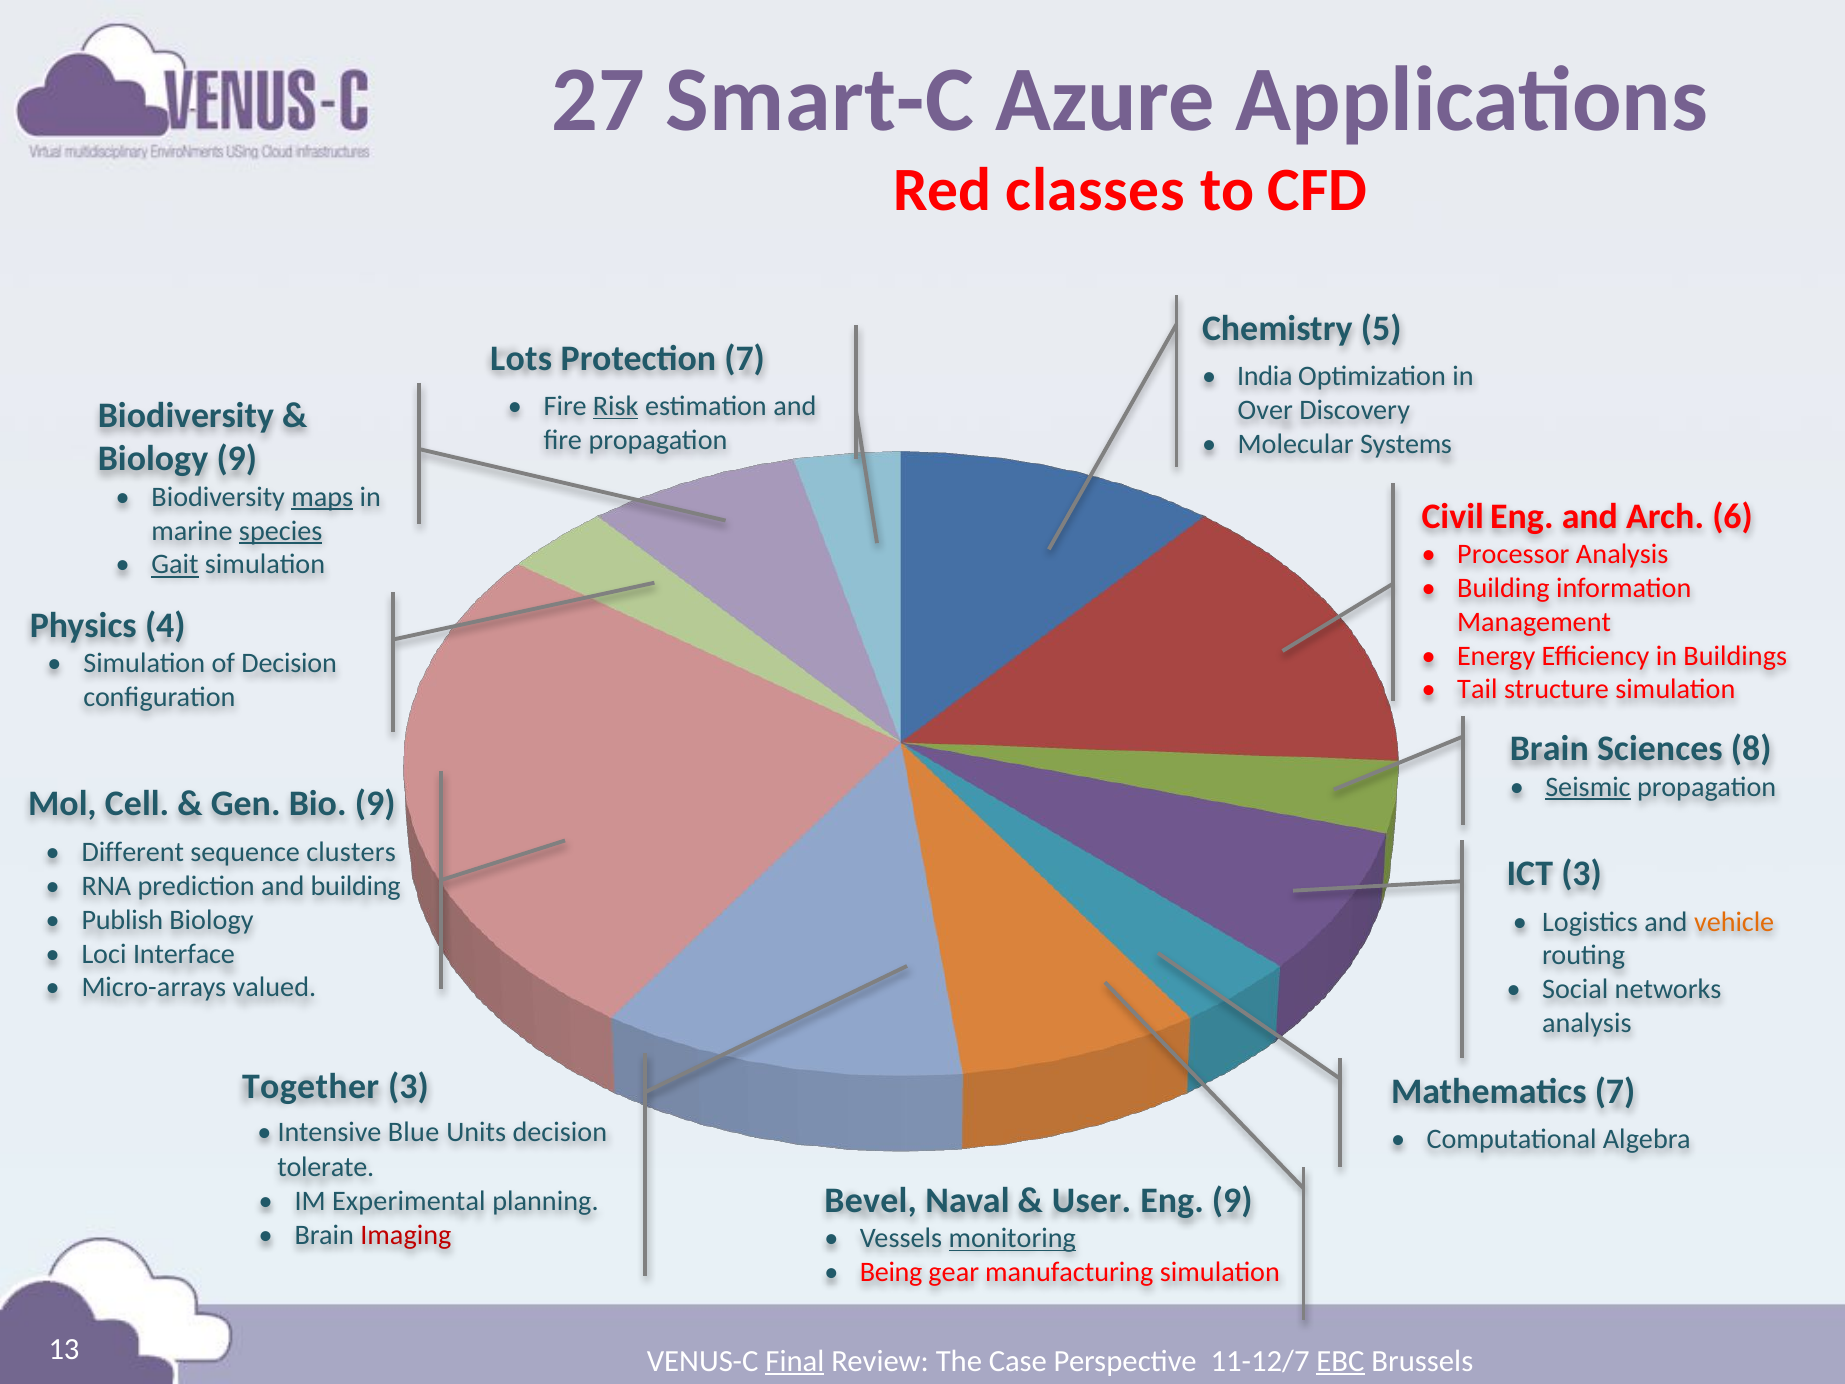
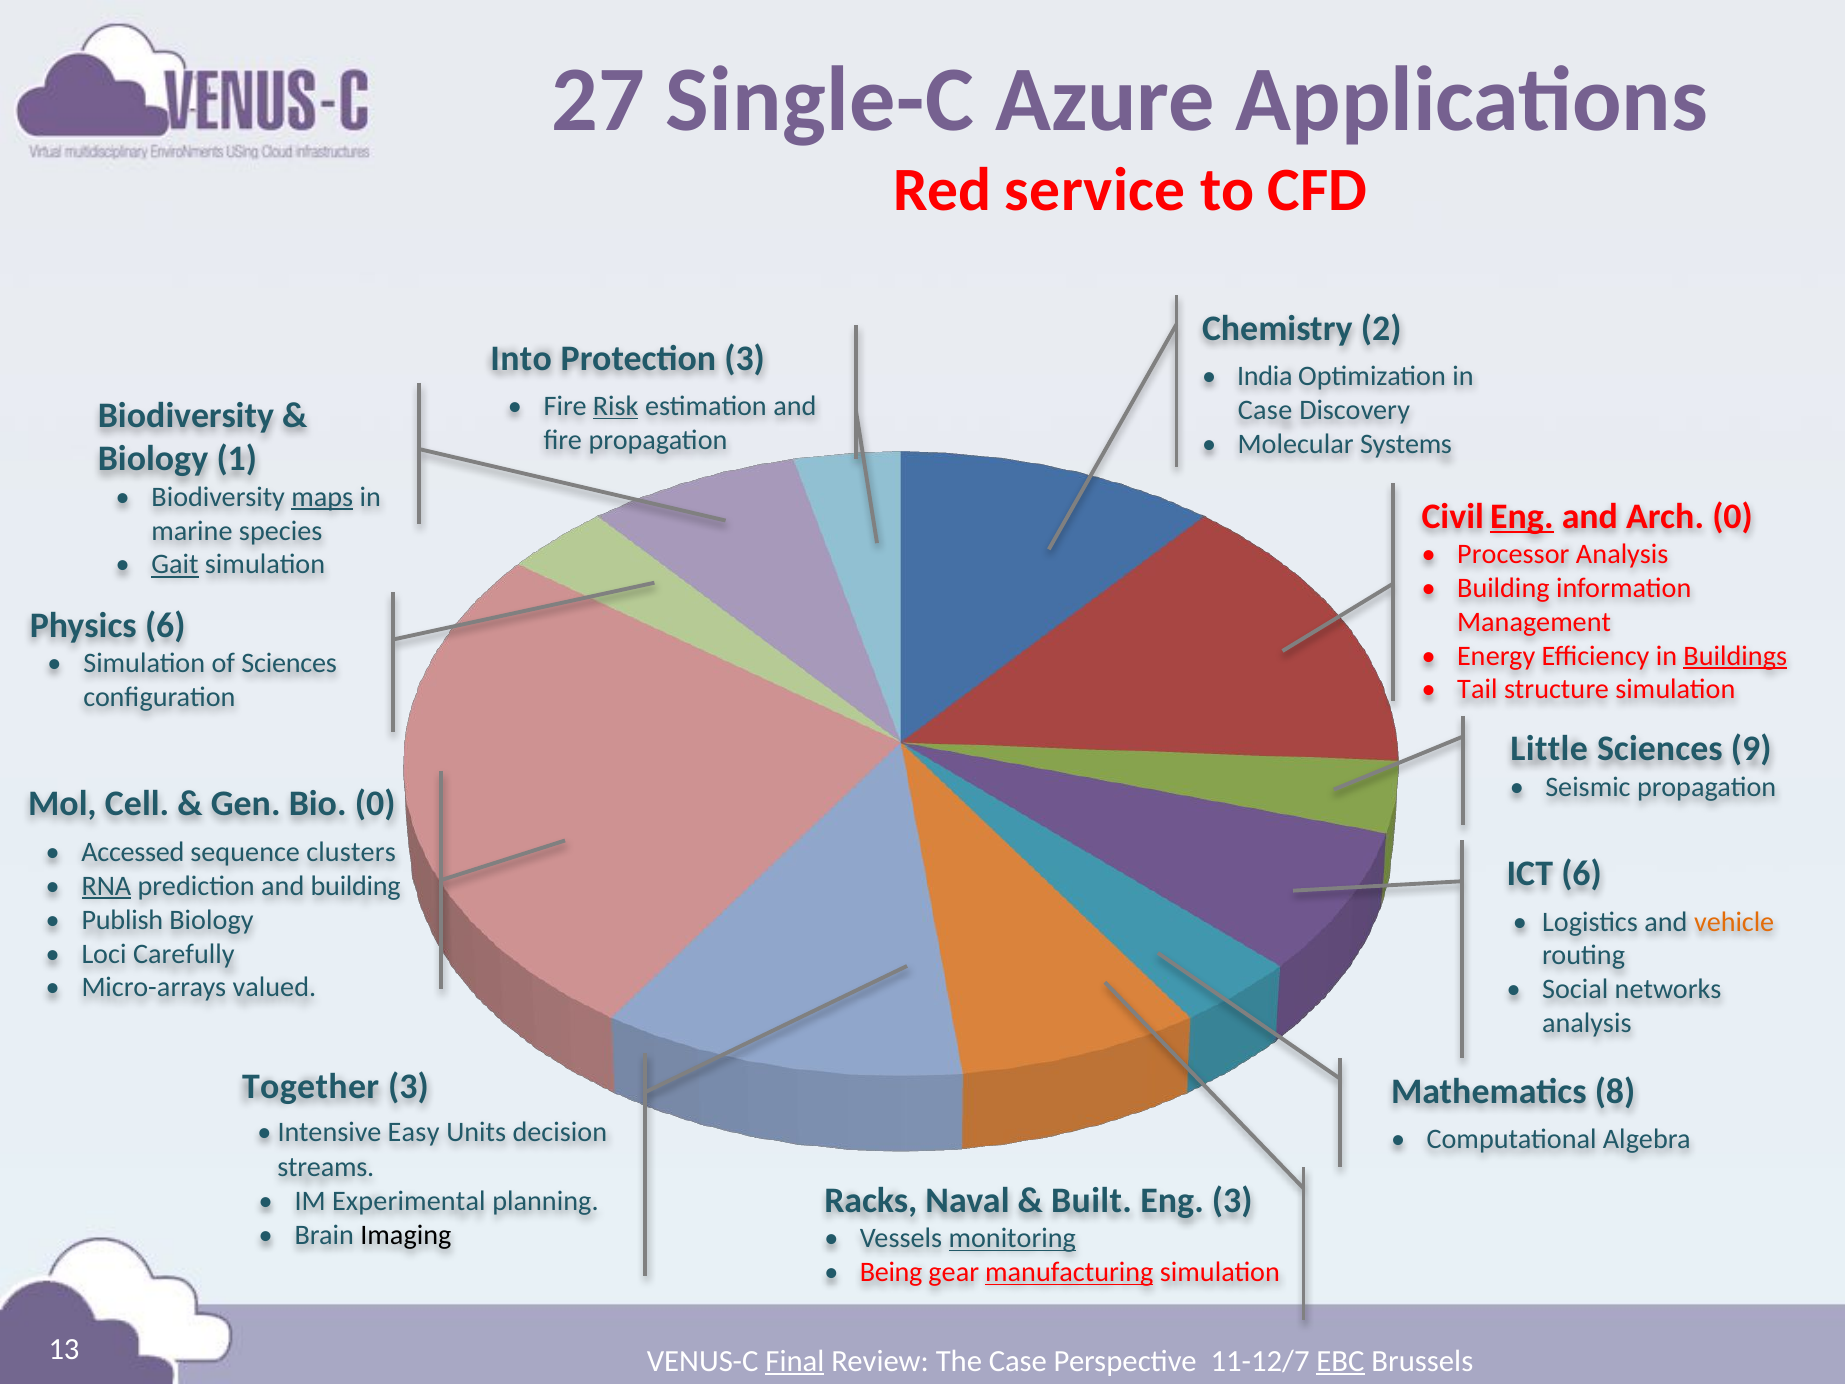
Smart-C: Smart-C -> Single-C
classes: classes -> service
5: 5 -> 2
Lots: Lots -> Into
Protection 7: 7 -> 3
Over at (1265, 410): Over -> Case
Biology 9: 9 -> 1
Eng at (1522, 516) underline: none -> present
Arch 6: 6 -> 0
species underline: present -> none
Physics 4: 4 -> 6
Buildings underline: none -> present
of Decision: Decision -> Sciences
Brain at (1549, 749): Brain -> Little
8: 8 -> 9
Seismic underline: present -> none
Bio 9: 9 -> 0
Different: Different -> Accessed
ICT 3: 3 -> 6
RNA underline: none -> present
Interface: Interface -> Carefully
Mathematics 7: 7 -> 8
Blue: Blue -> Easy
tolerate: tolerate -> streams
Bevel: Bevel -> Racks
User: User -> Built
Eng 9: 9 -> 3
Imaging colour: red -> black
manufacturing underline: none -> present
